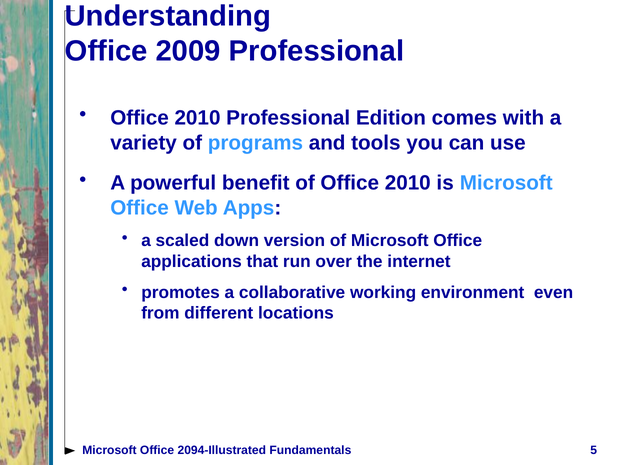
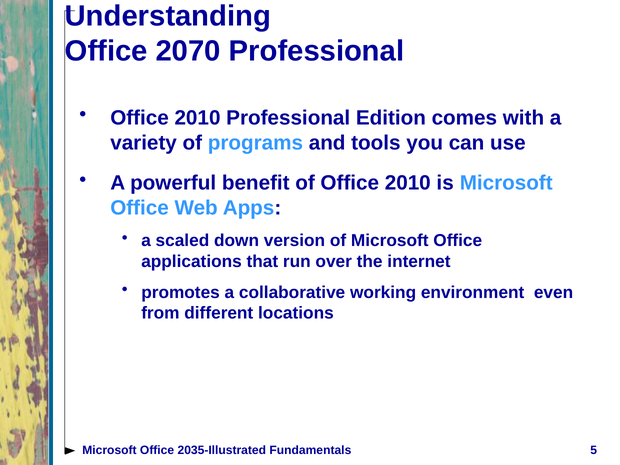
2009: 2009 -> 2070
2094-Illustrated: 2094-Illustrated -> 2035-Illustrated
